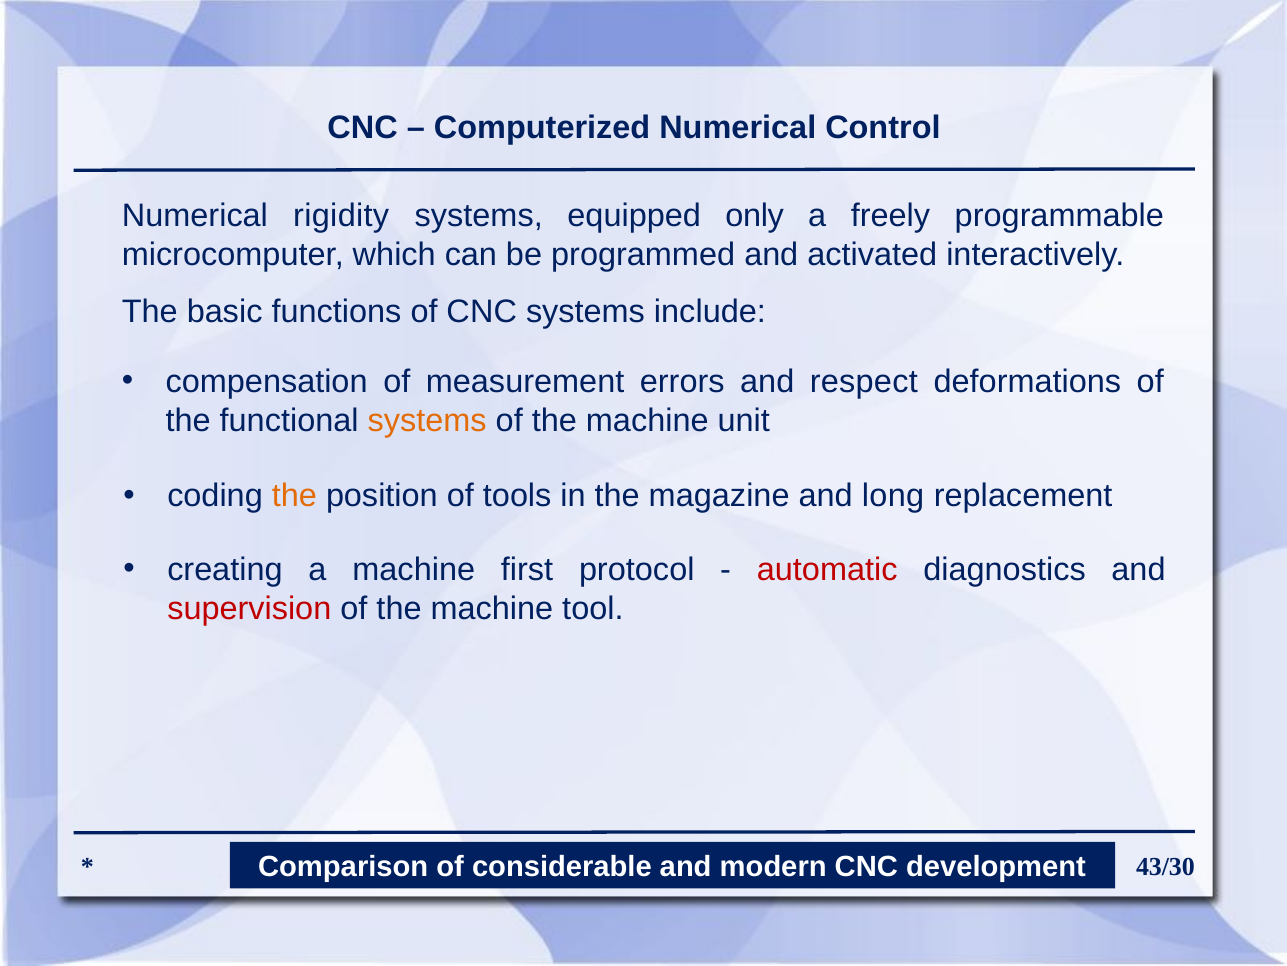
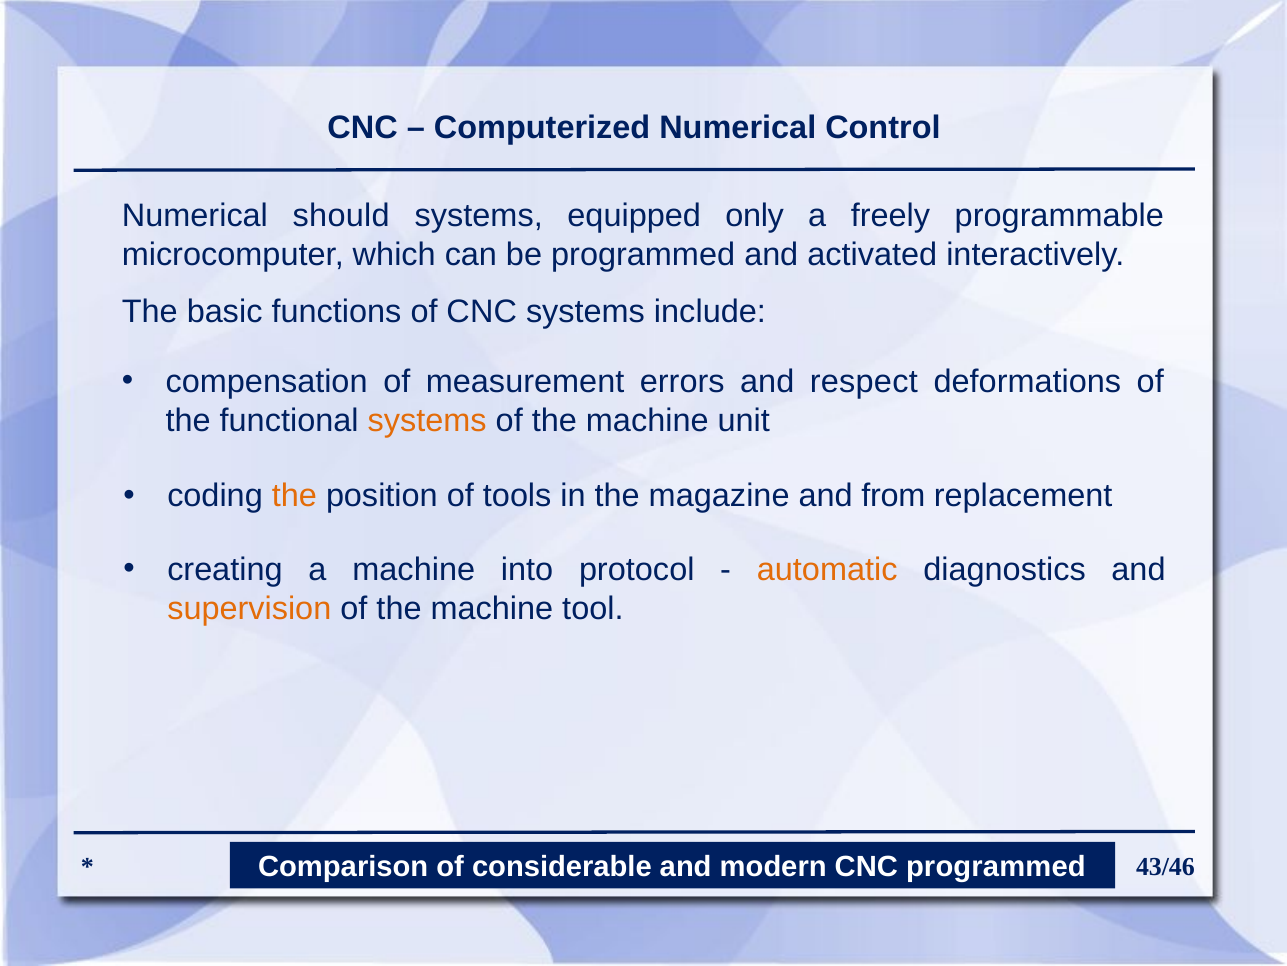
rigidity: rigidity -> should
long: long -> from
first: first -> into
automatic colour: red -> orange
supervision colour: red -> orange
CNC development: development -> programmed
43/30: 43/30 -> 43/46
